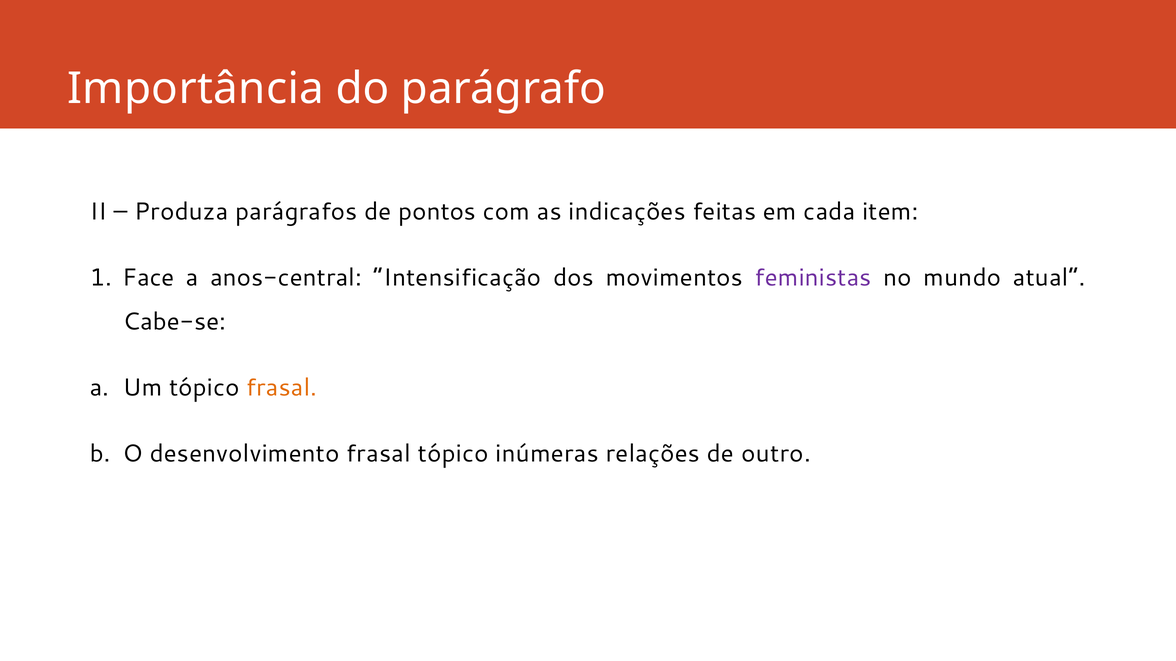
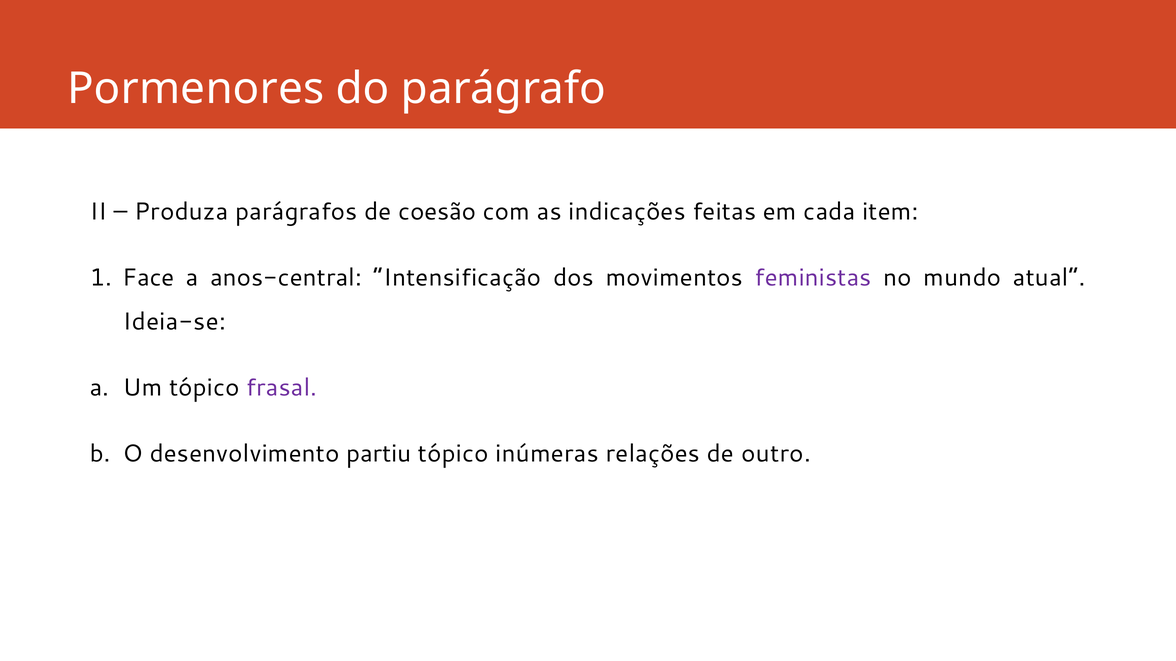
Importância: Importância -> Pormenores
pontos: pontos -> coesão
Cabe-se: Cabe-se -> Ideia-se
frasal at (282, 388) colour: orange -> purple
desenvolvimento frasal: frasal -> partiu
